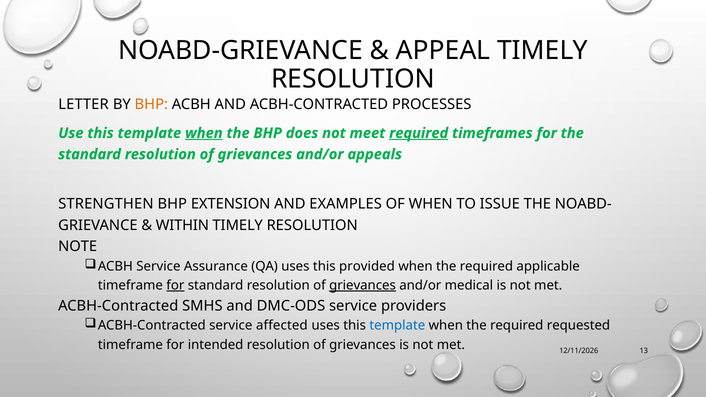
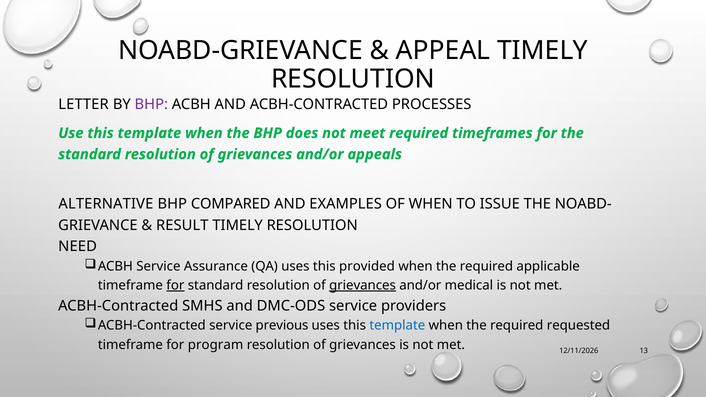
BHP at (151, 105) colour: orange -> purple
when at (204, 133) underline: present -> none
required at (419, 133) underline: present -> none
STRENGTHEN: STRENGTHEN -> ALTERNATIVE
EXTENSION: EXTENSION -> COMPARED
WITHIN: WITHIN -> RESULT
NOTE: NOTE -> NEED
affected: affected -> previous
intended: intended -> program
